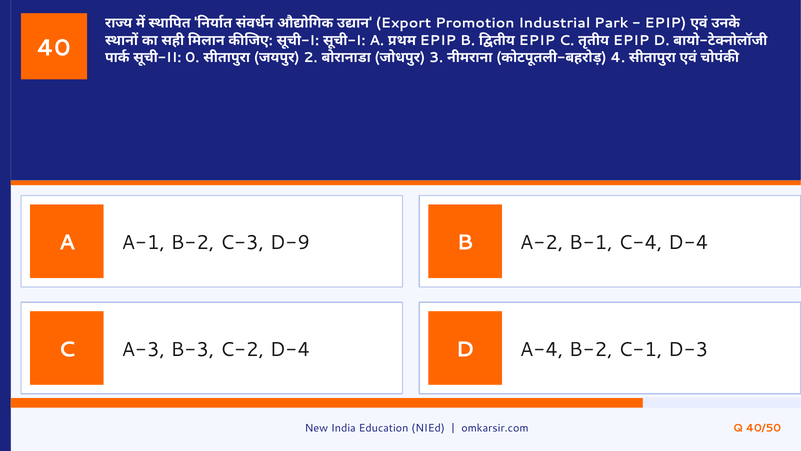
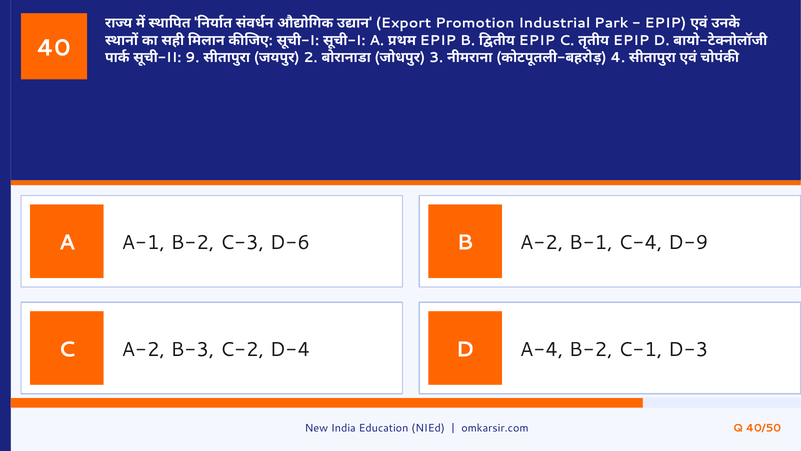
0: 0 -> 9
D-9: D-9 -> D-6
C-4 D-4: D-4 -> D-9
C A-3: A-3 -> A-2
